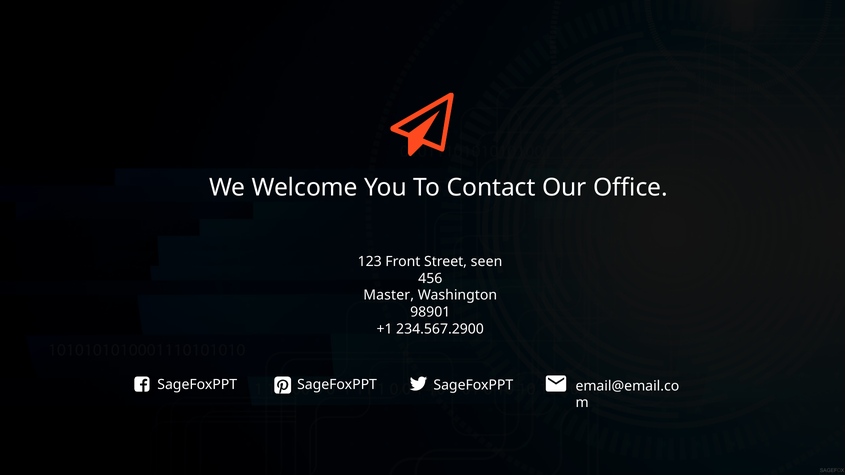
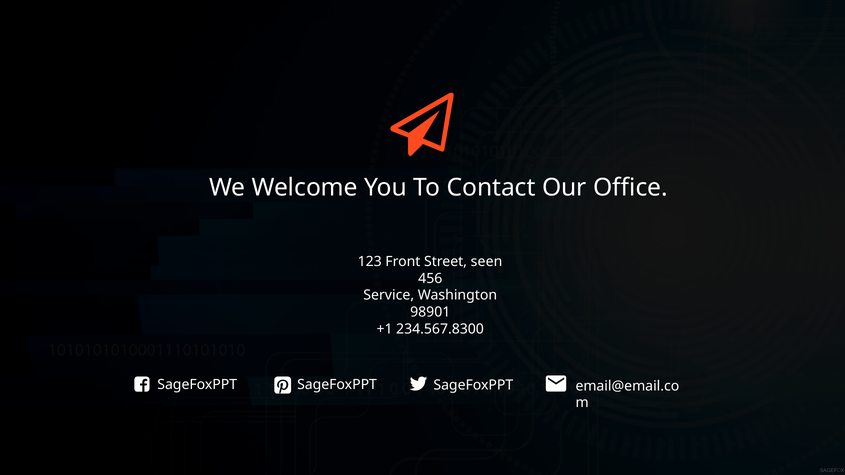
Master: Master -> Service
234.567.2900: 234.567.2900 -> 234.567.8300
